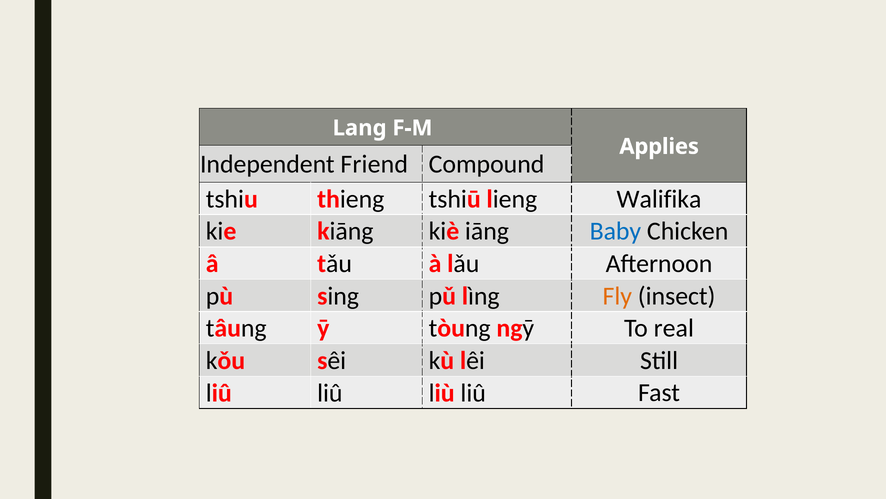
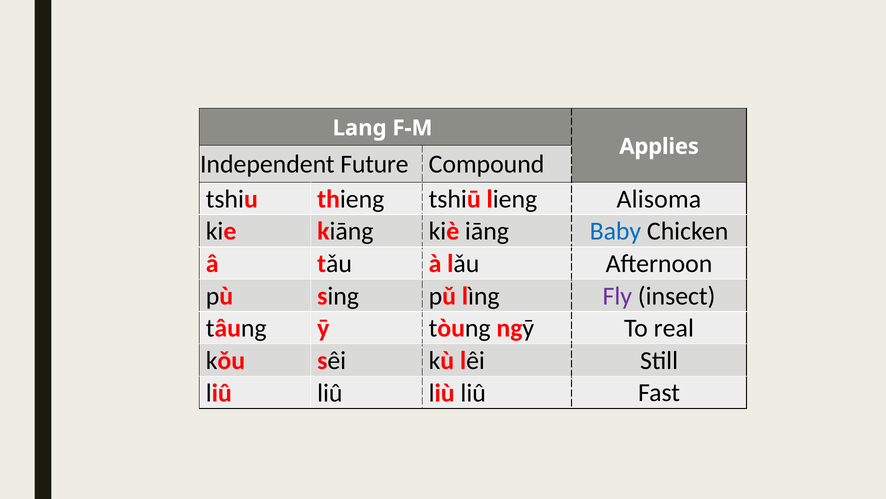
Friend: Friend -> Future
Walifika: Walifika -> Alisoma
Fly colour: orange -> purple
